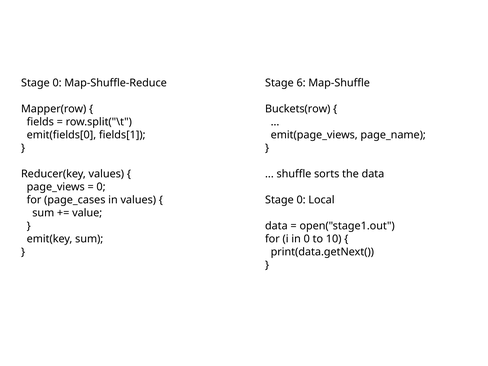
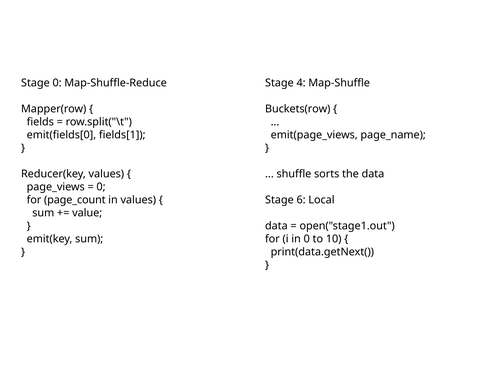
6: 6 -> 4
page_cases: page_cases -> page_count
0 at (301, 200): 0 -> 6
